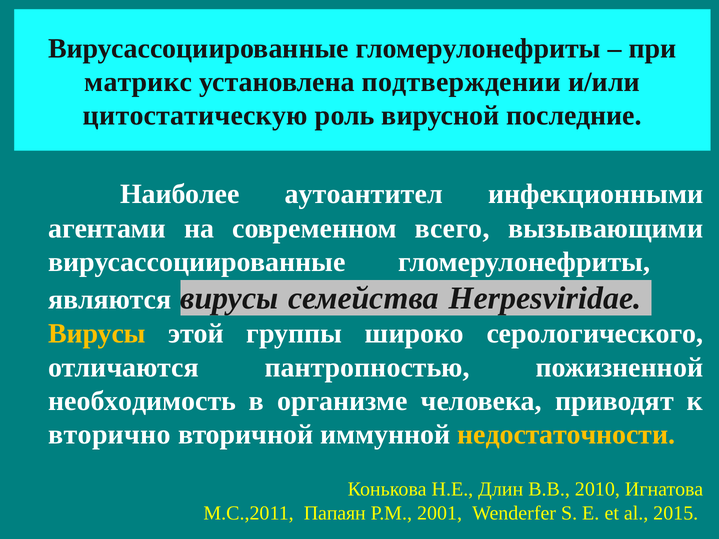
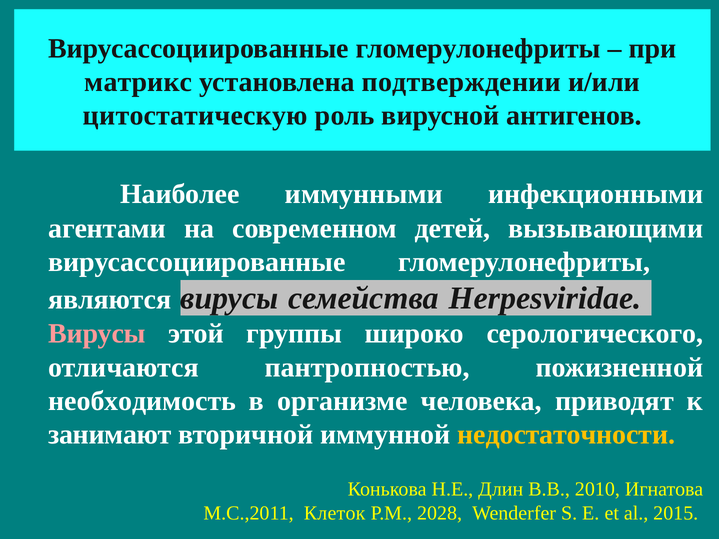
последние: последние -> антигенов
аутоантител: аутоантител -> иммунными
всего: всего -> детей
Вирусы at (97, 334) colour: yellow -> pink
вторично: вторично -> занимают
Папаян: Папаян -> Клеток
2001: 2001 -> 2028
